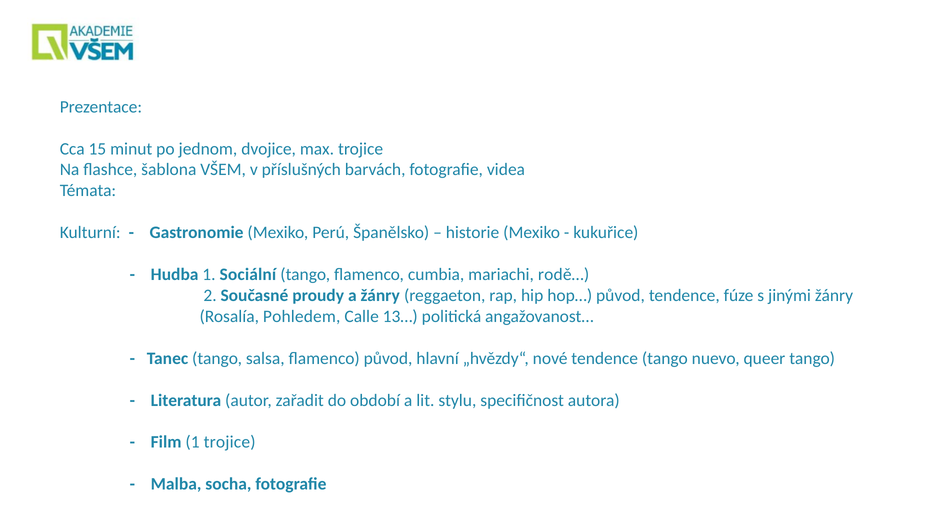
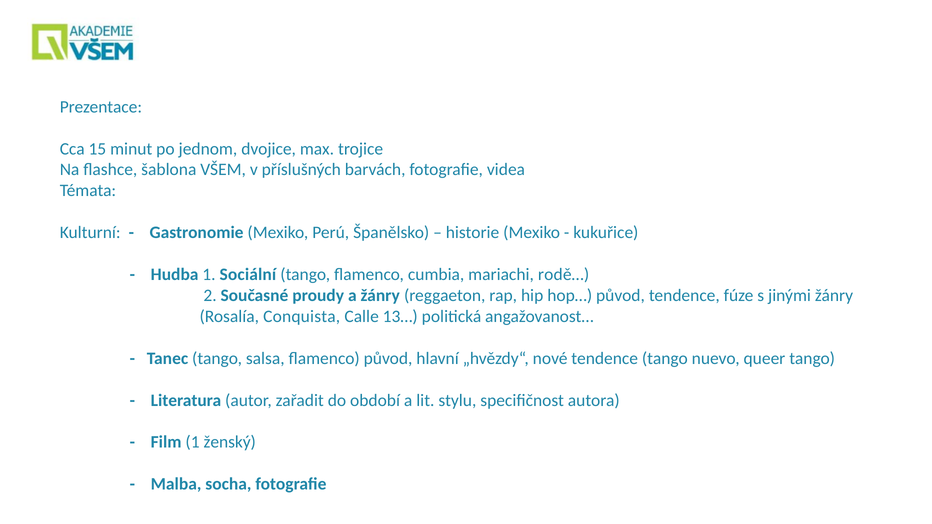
Pohledem: Pohledem -> Conquista
1 trojice: trojice -> ženský
